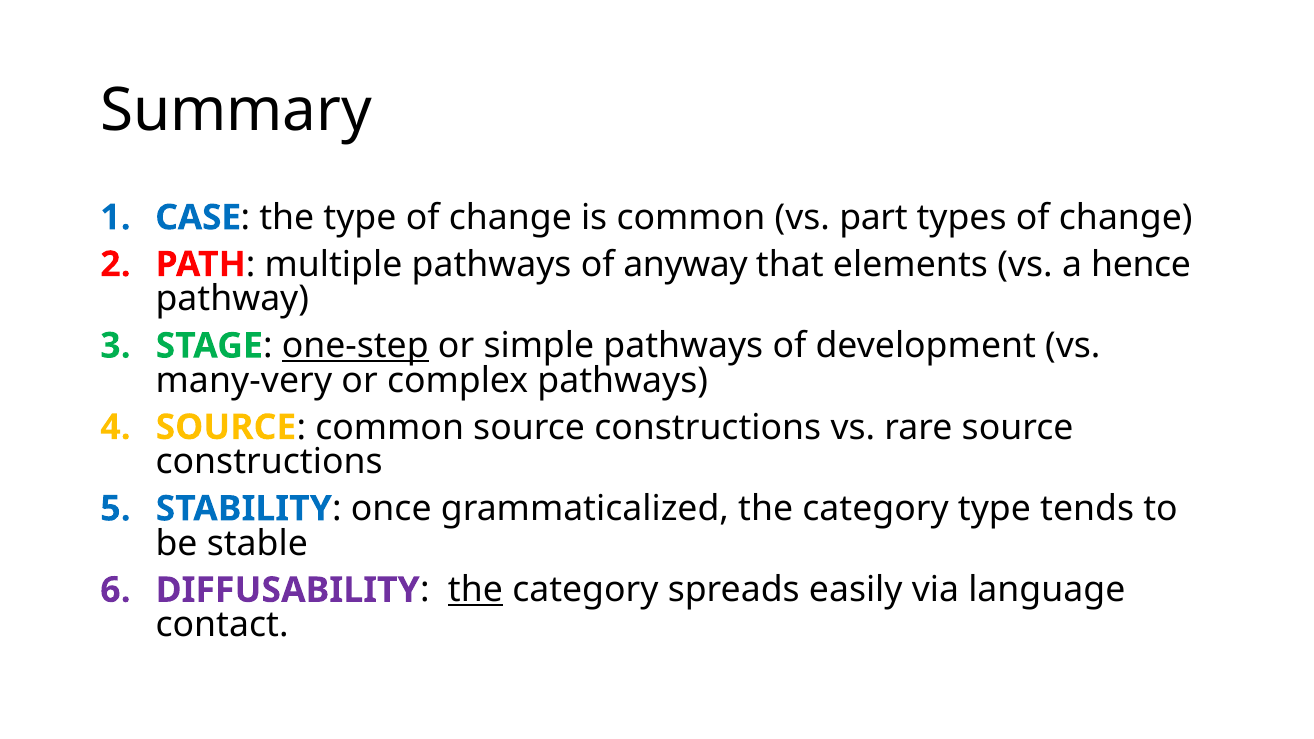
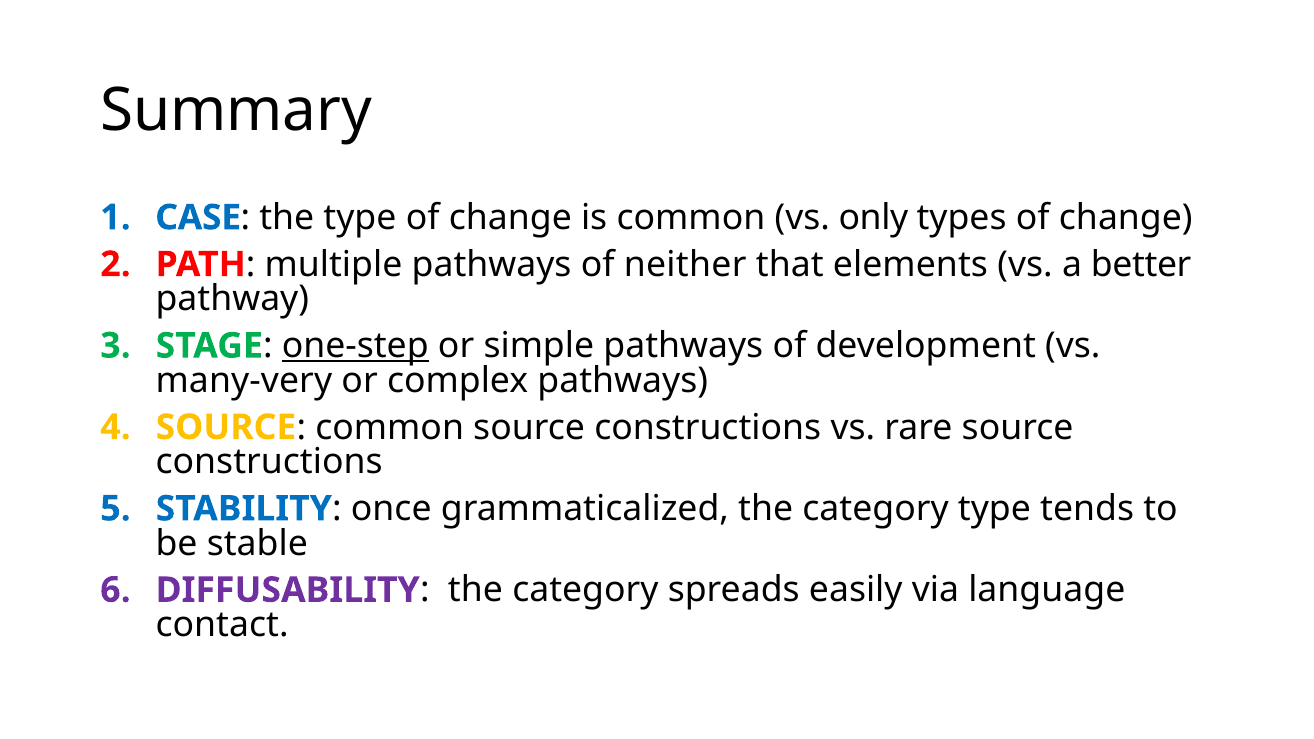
part: part -> only
anyway: anyway -> neither
hence: hence -> better
the at (475, 590) underline: present -> none
